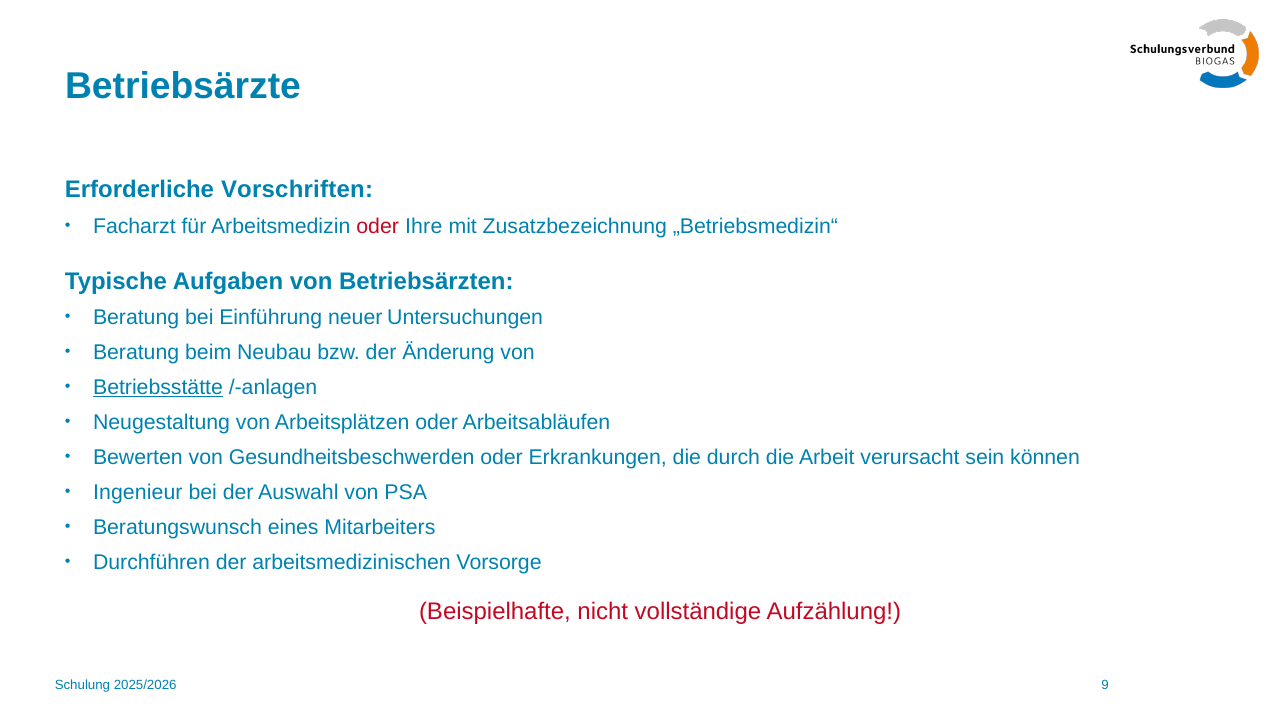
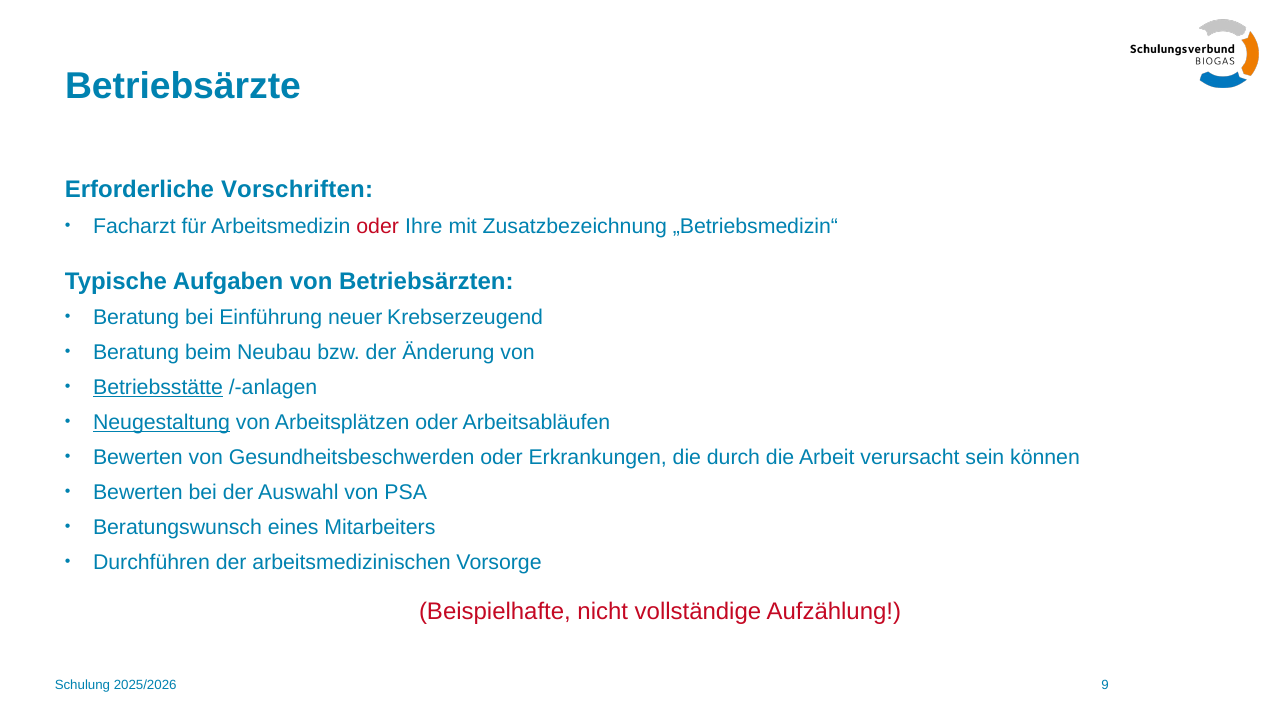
Untersuchungen: Untersuchungen -> Krebserzeugend
Neugestaltung underline: none -> present
Ingenieur at (138, 492): Ingenieur -> Bewerten
